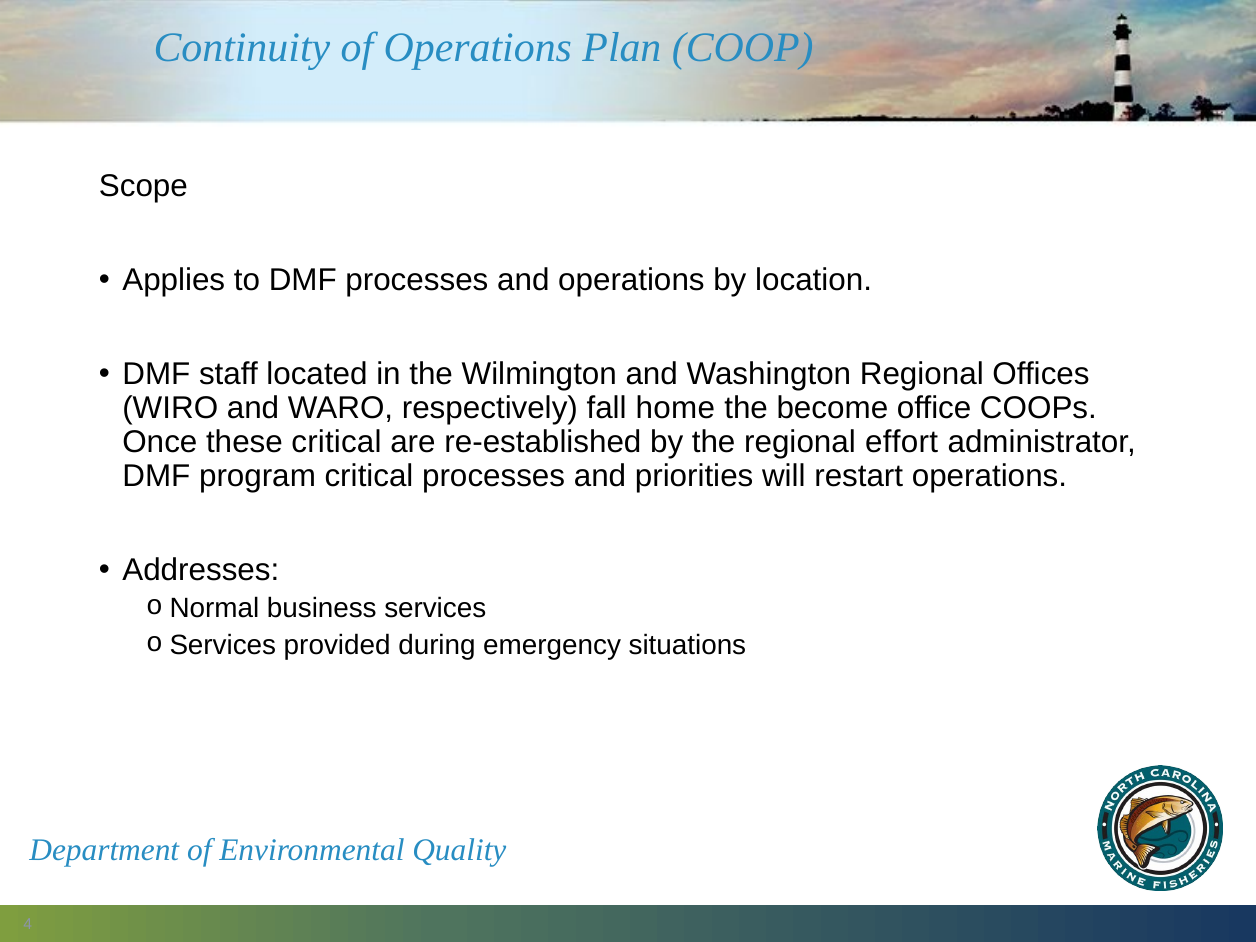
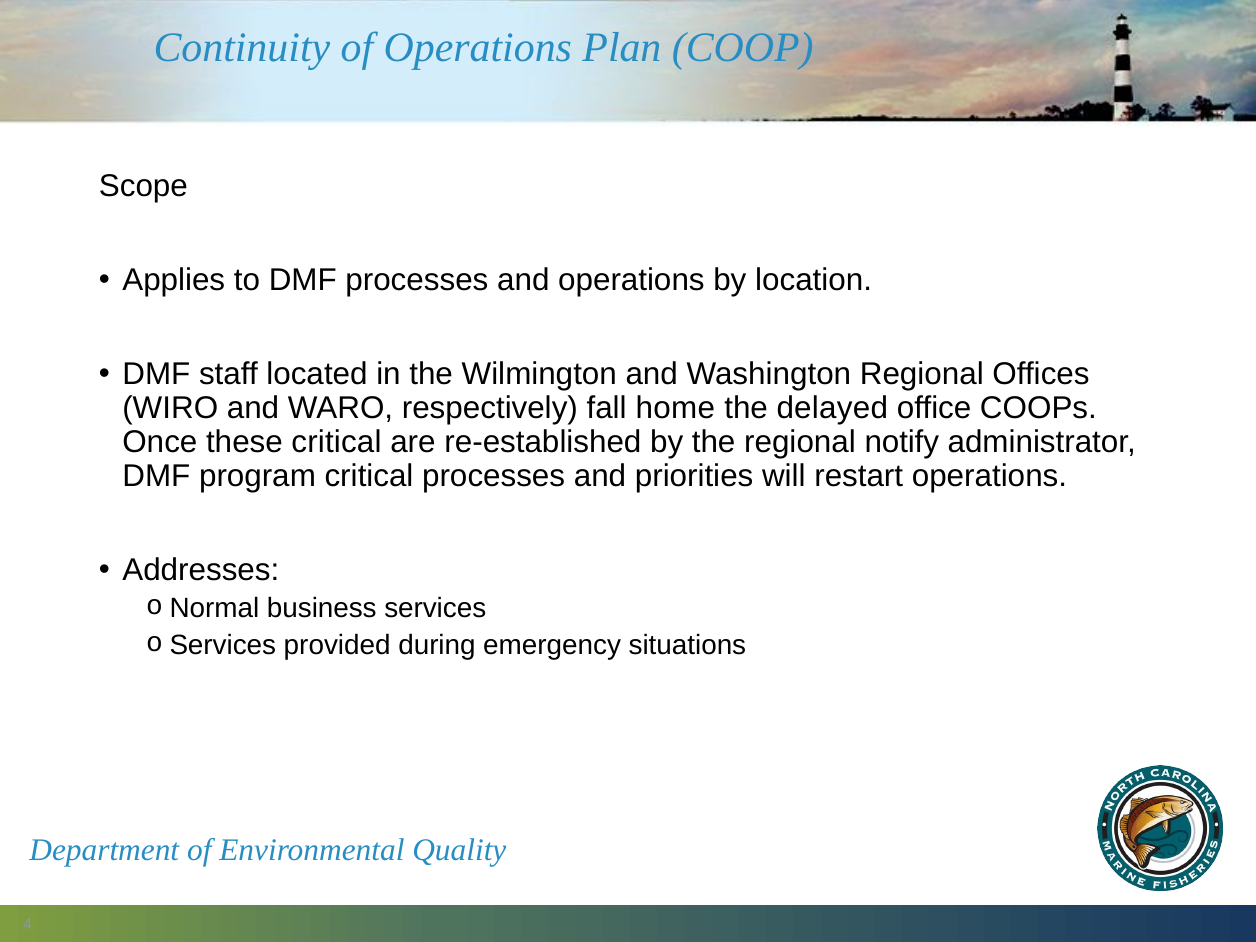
become: become -> delayed
effort: effort -> notify
